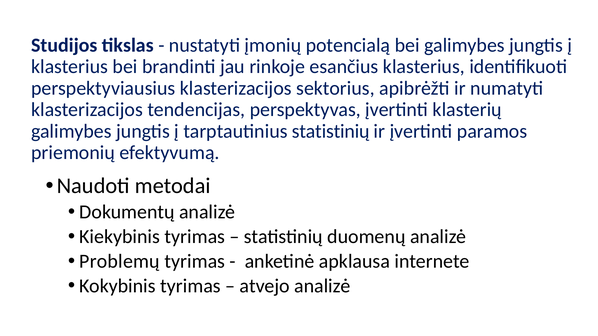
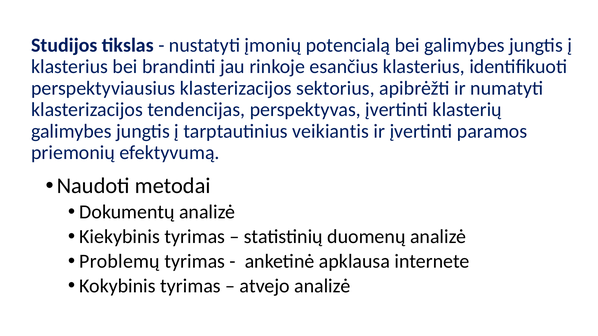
tarptautinius statistinių: statistinių -> veikiantis
